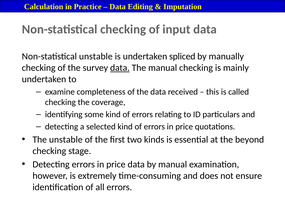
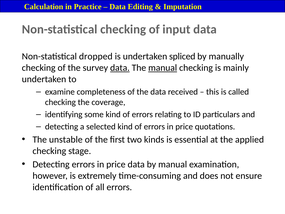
Non-statistical unstable: unstable -> dropped
manual at (163, 68) underline: none -> present
beyond: beyond -> applied
